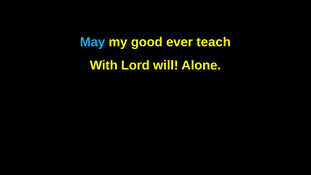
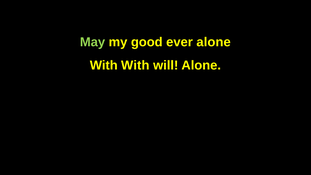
May colour: light blue -> light green
ever teach: teach -> alone
With Lord: Lord -> With
